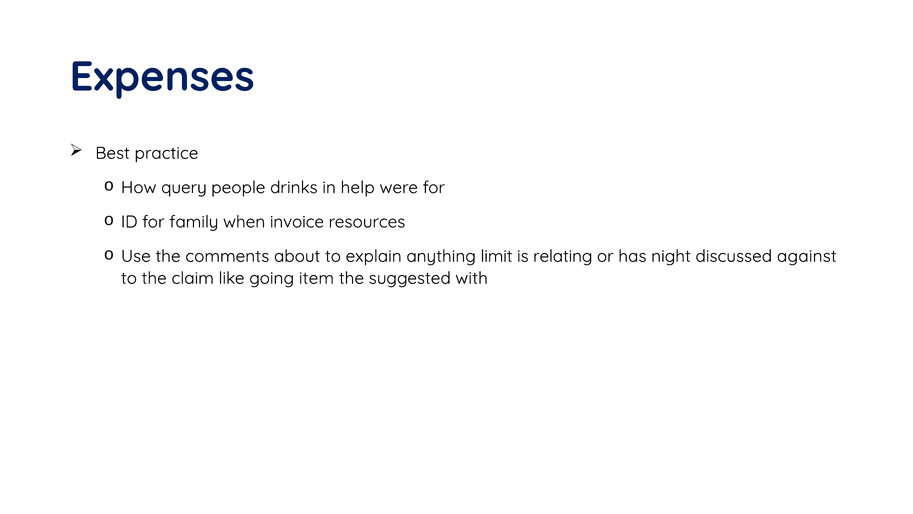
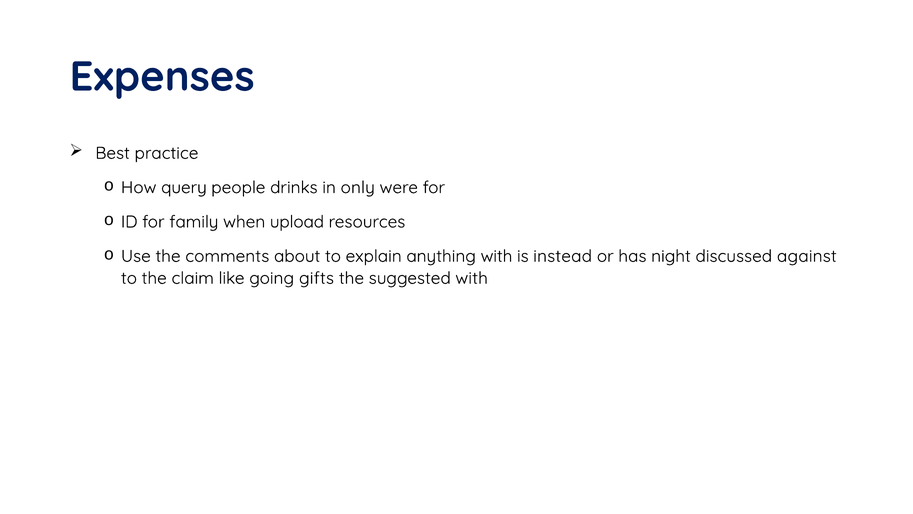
help: help -> only
invoice: invoice -> upload
anything limit: limit -> with
relating: relating -> instead
item: item -> gifts
